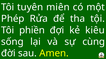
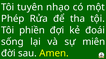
miên: miên -> nhạo
kiêu: kiêu -> đoái
cùng: cùng -> miên
